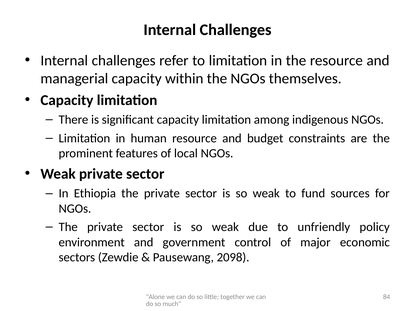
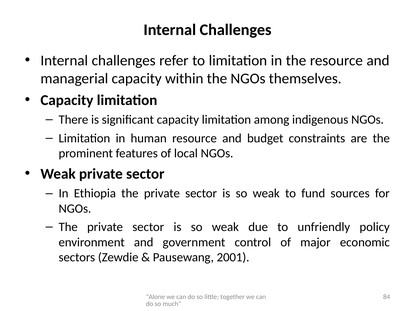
2098: 2098 -> 2001
